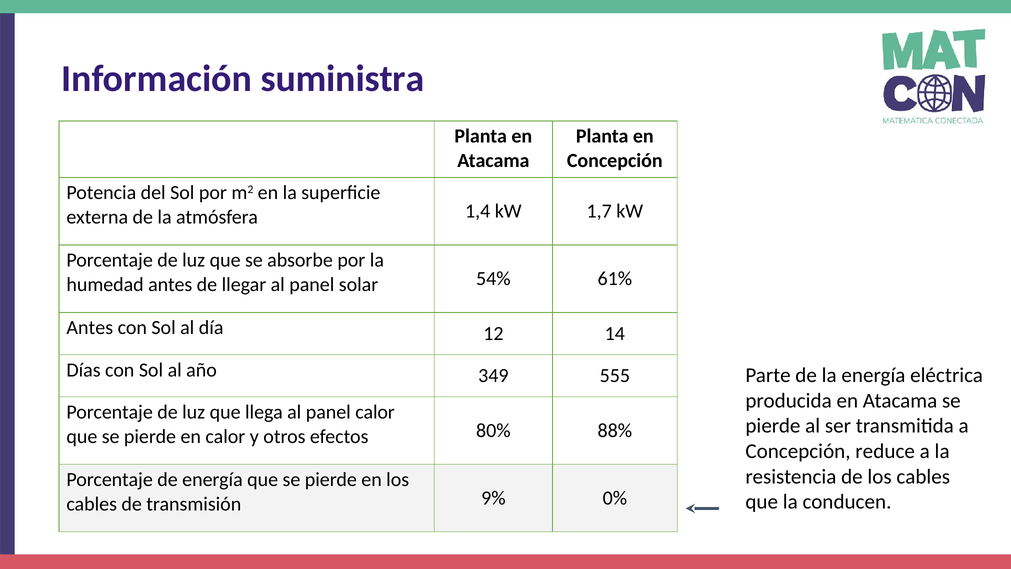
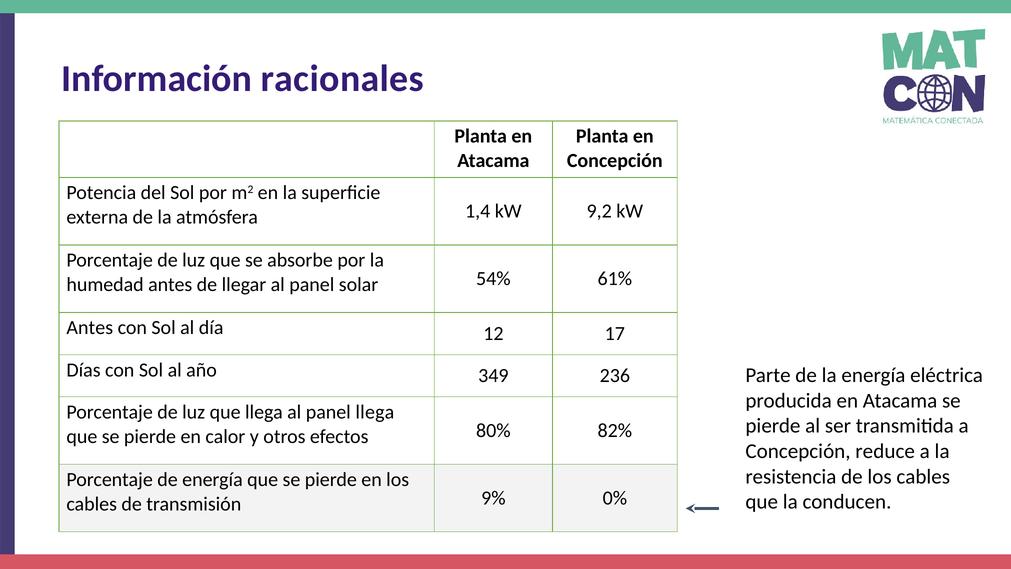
suministra: suministra -> racionales
1,7: 1,7 -> 9,2
14: 14 -> 17
555: 555 -> 236
panel calor: calor -> llega
88%: 88% -> 82%
